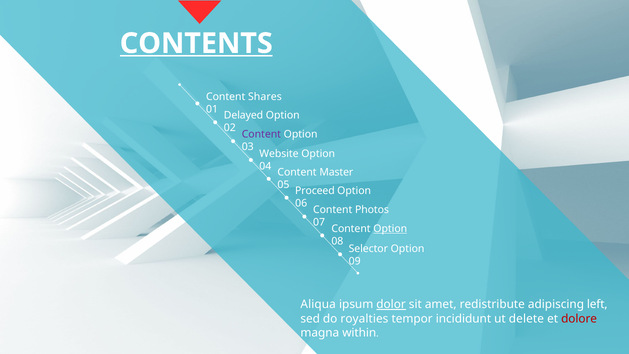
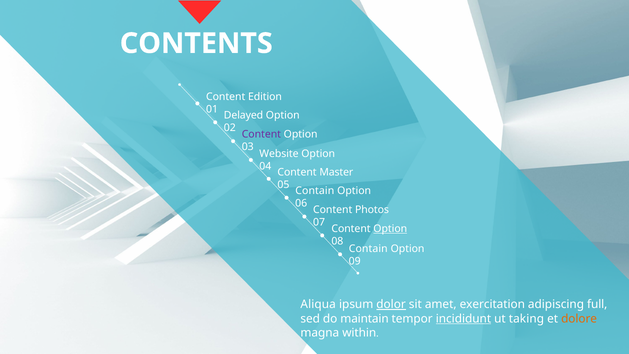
CONTENTS underline: present -> none
Shares: Shares -> Edition
Proceed at (315, 191): Proceed -> Contain
Selector at (368, 249): Selector -> Contain
redistribute: redistribute -> exercitation
left: left -> full
royalties: royalties -> maintain
incididunt underline: none -> present
delete: delete -> taking
dolore colour: red -> orange
